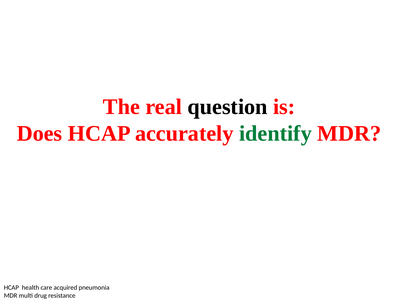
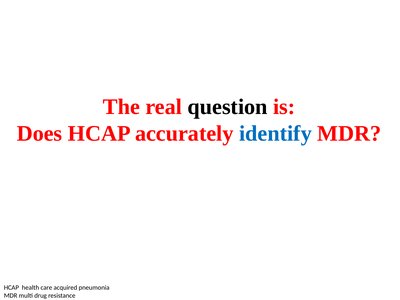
identify colour: green -> blue
